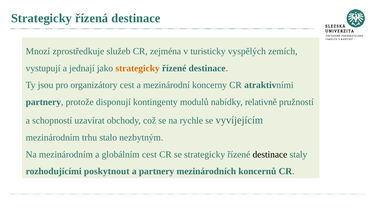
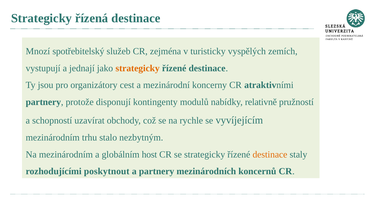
zprostředkuje: zprostředkuje -> spotřebitelský
globálním cest: cest -> host
destinace at (270, 154) colour: black -> orange
